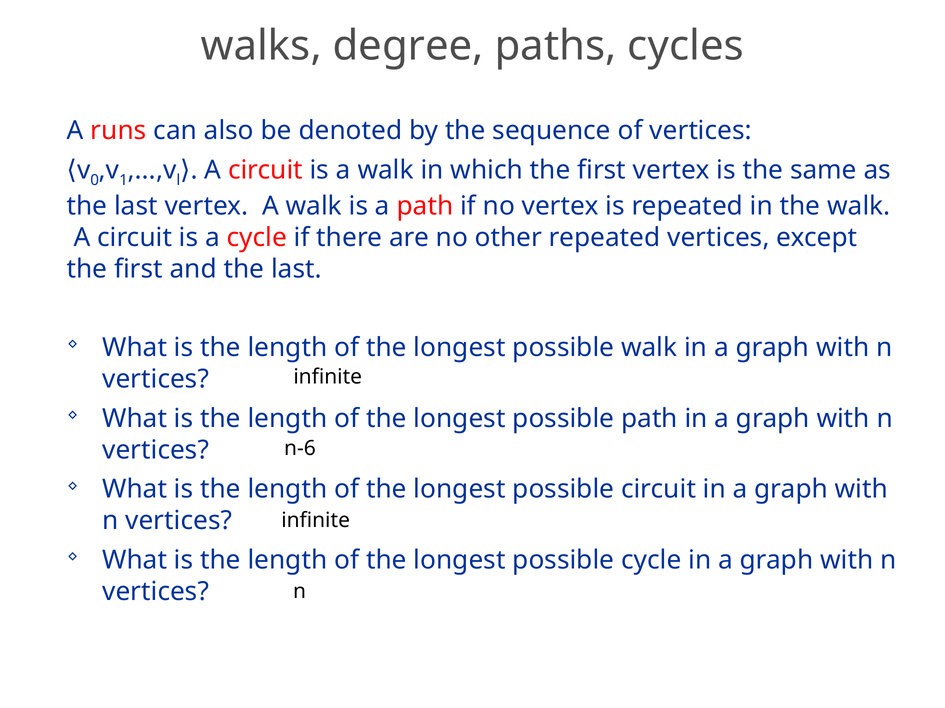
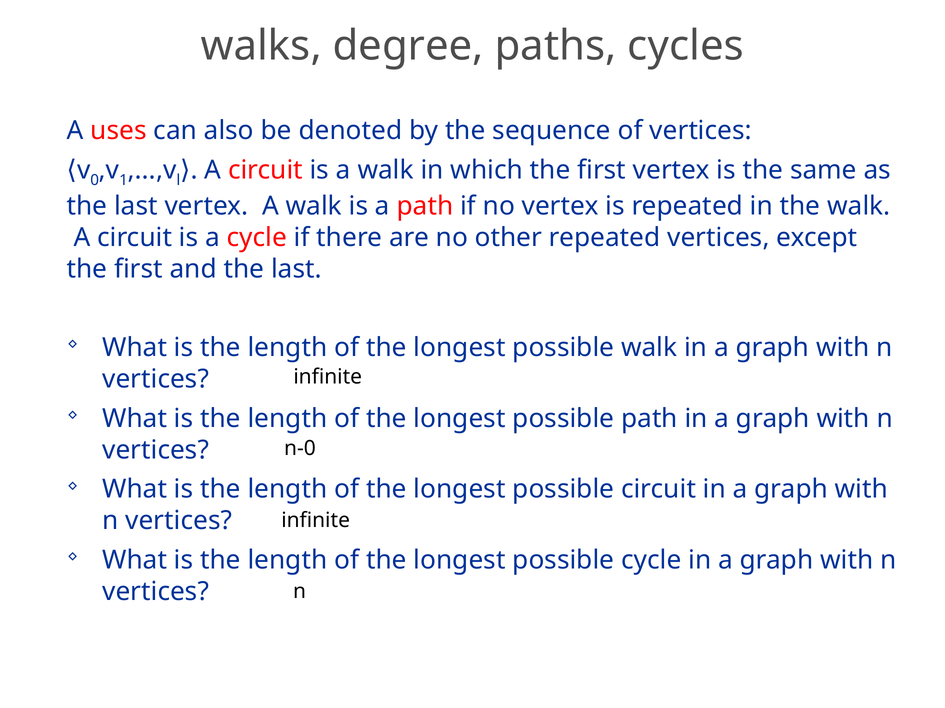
runs: runs -> uses
n-6: n-6 -> n-0
